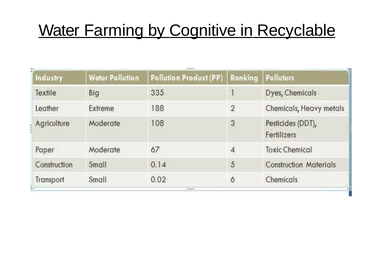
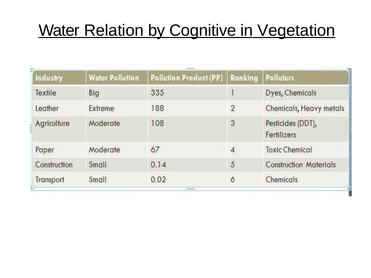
Farming: Farming -> Relation
Recyclable: Recyclable -> Vegetation
